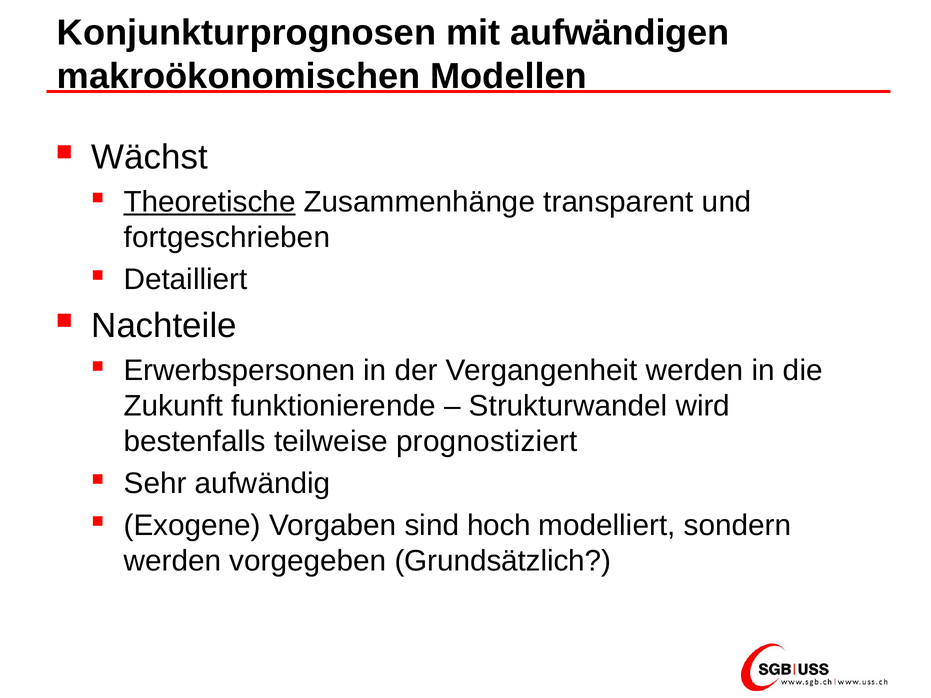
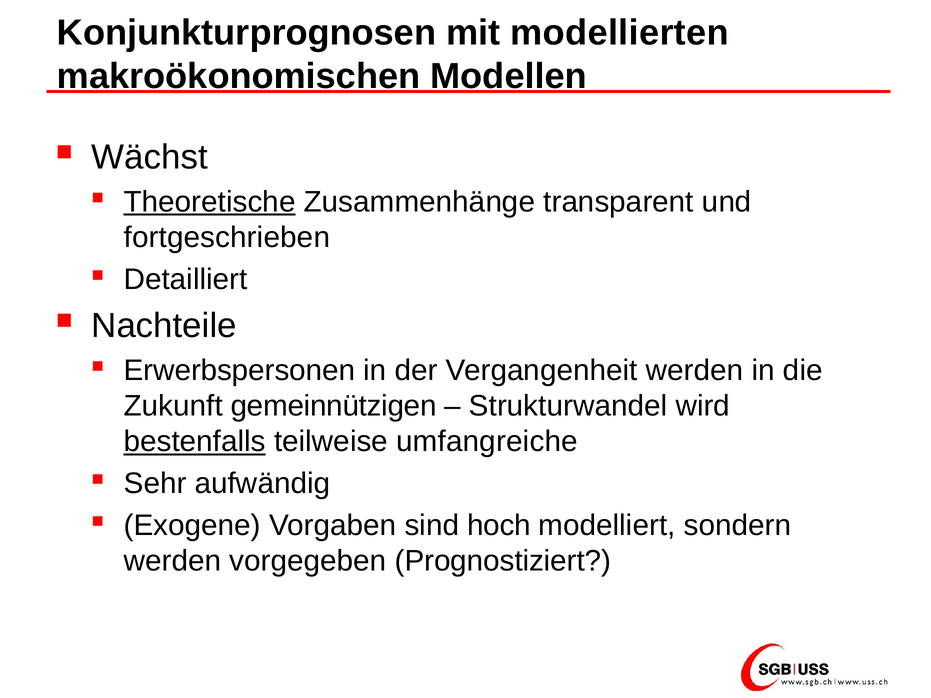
aufwändigen: aufwändigen -> modellierten
funktionierende: funktionierende -> gemeinnützigen
bestenfalls underline: none -> present
prognostiziert: prognostiziert -> umfangreiche
Grundsätzlich: Grundsätzlich -> Prognostiziert
